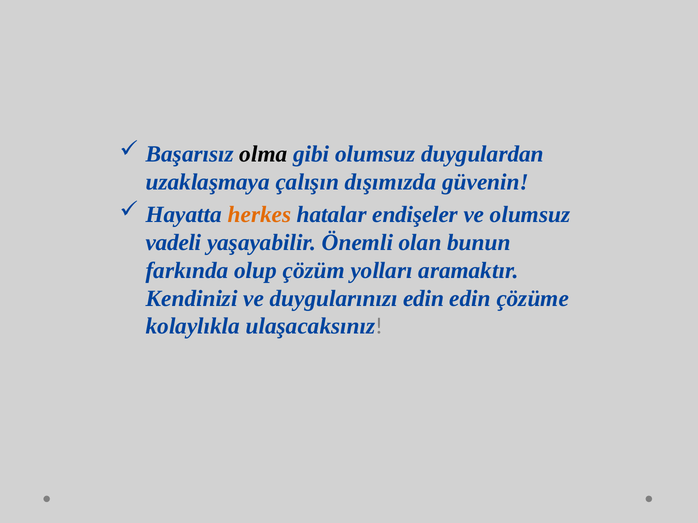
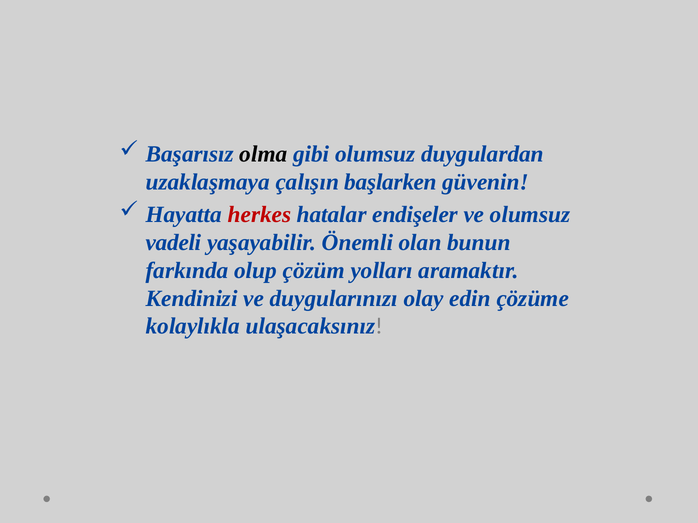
dışımızda: dışımızda -> başlarken
herkes colour: orange -> red
duygularınızı edin: edin -> olay
